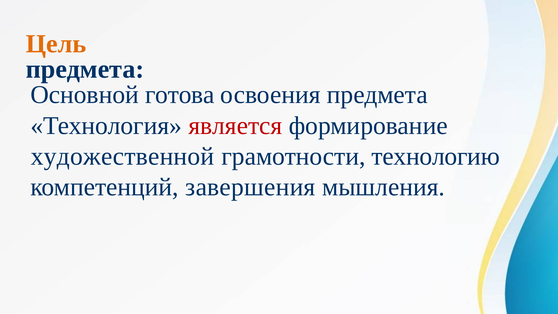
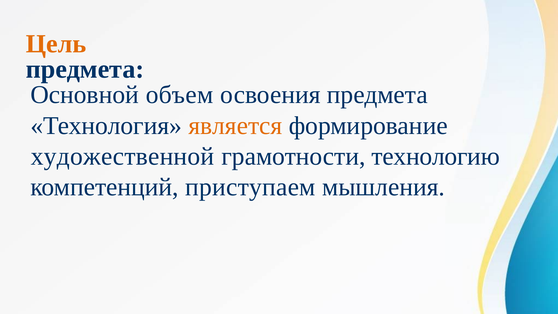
готова: готова -> объем
является colour: red -> orange
завершения: завершения -> приступаем
